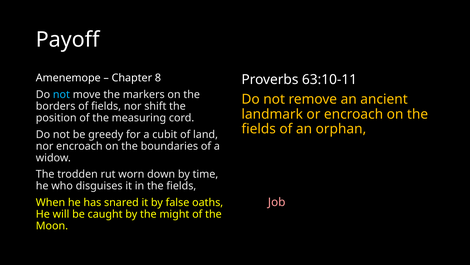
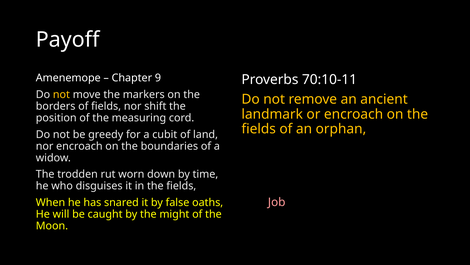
8: 8 -> 9
63:10-11: 63:10-11 -> 70:10-11
not at (61, 94) colour: light blue -> yellow
